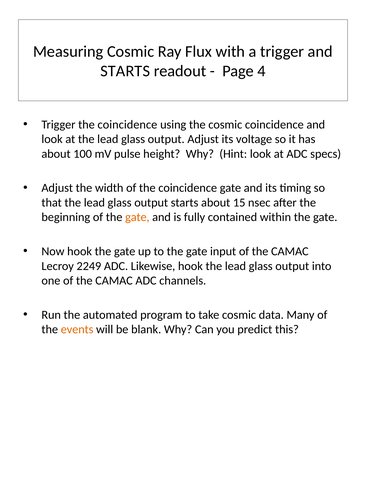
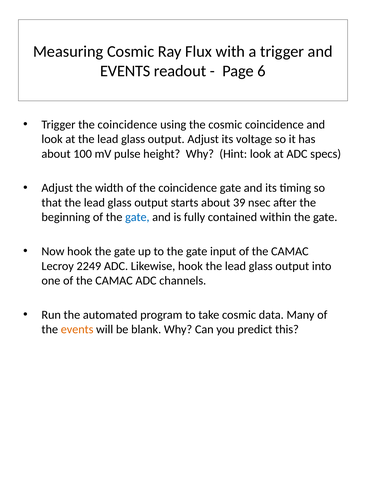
STARTS at (125, 71): STARTS -> EVENTS
4: 4 -> 6
15: 15 -> 39
gate at (137, 217) colour: orange -> blue
